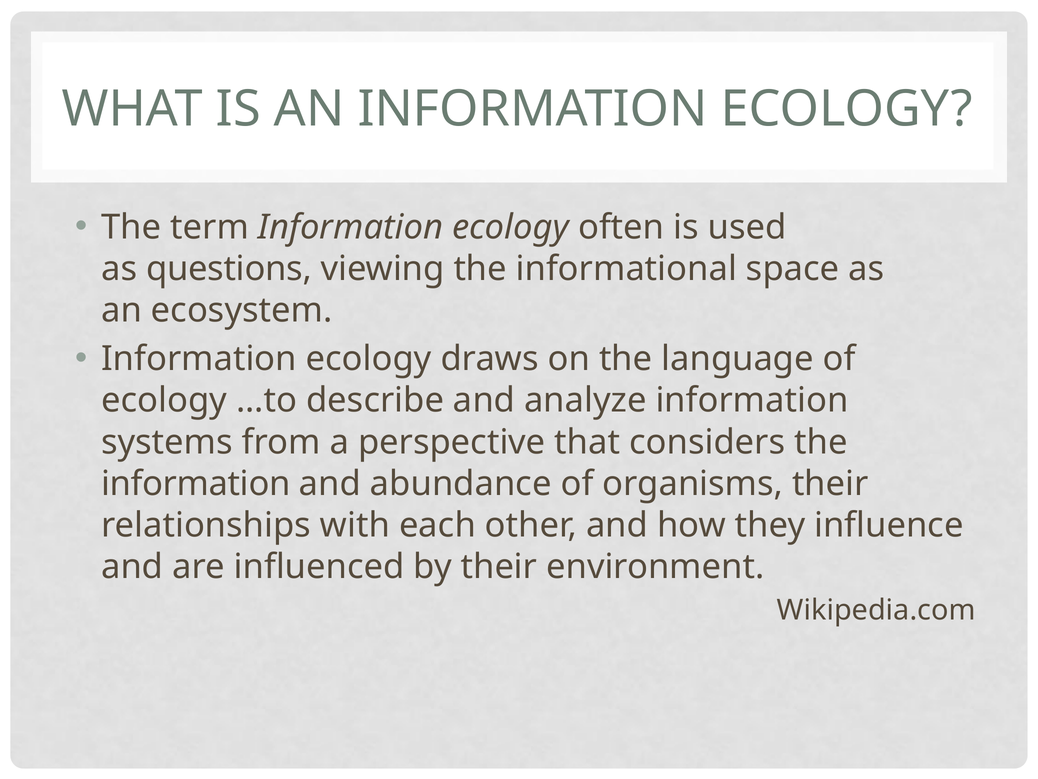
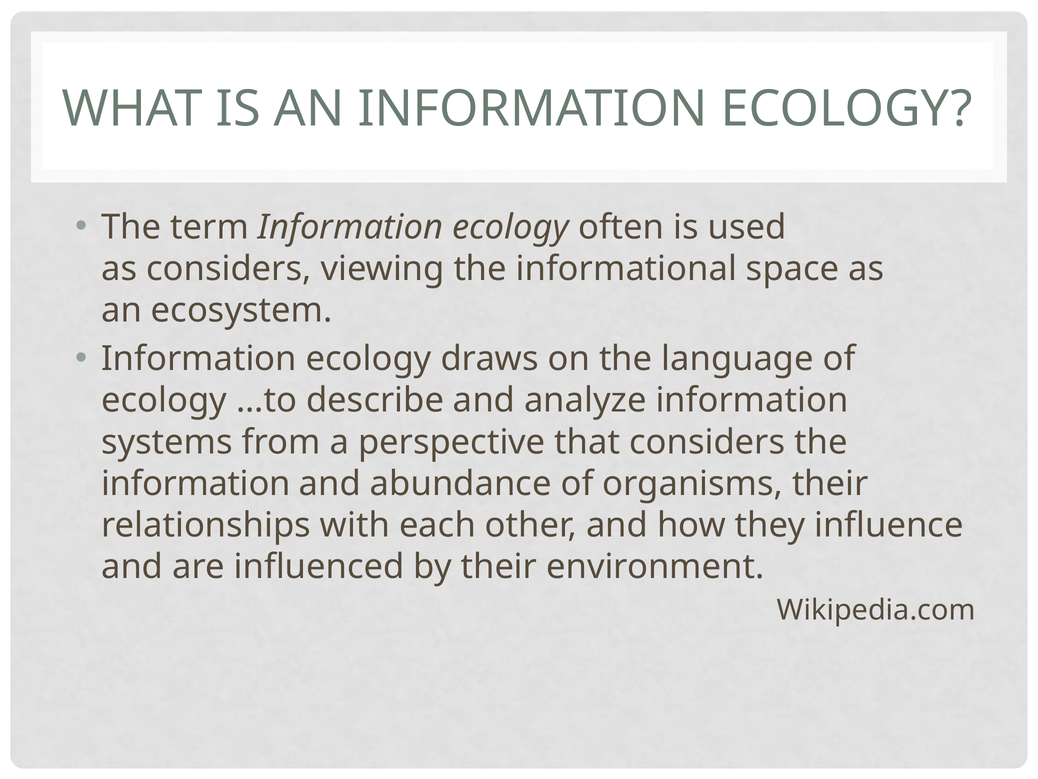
as questions: questions -> considers
